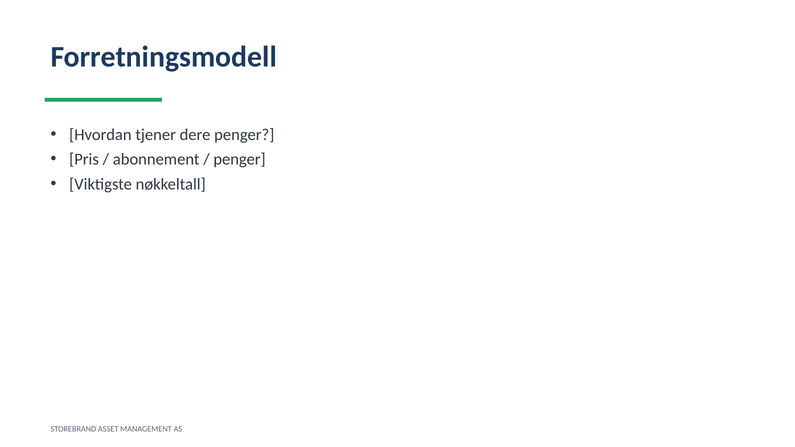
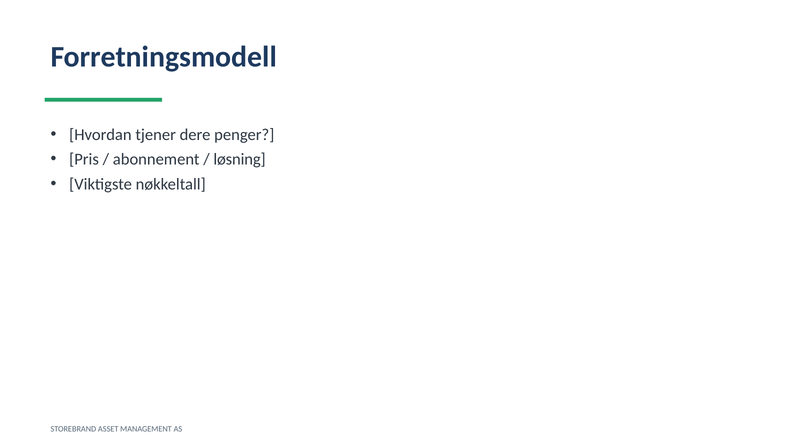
penger at (240, 160): penger -> løsning
